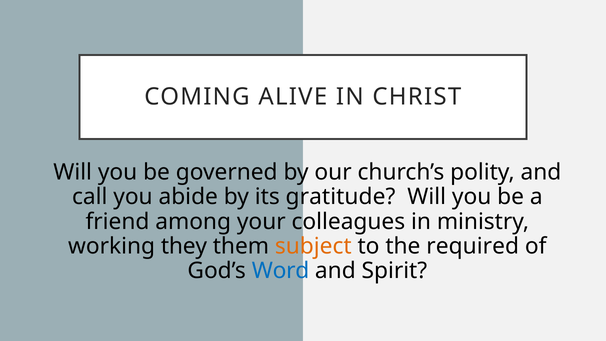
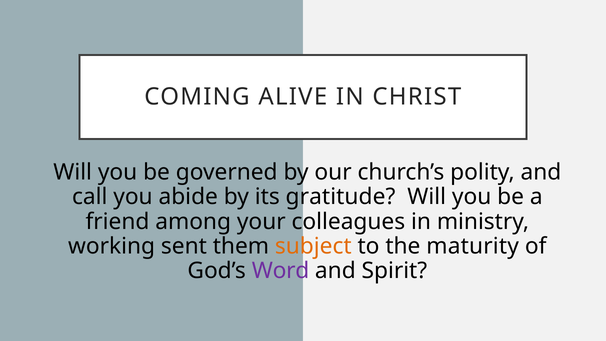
they: they -> sent
required: required -> maturity
Word colour: blue -> purple
